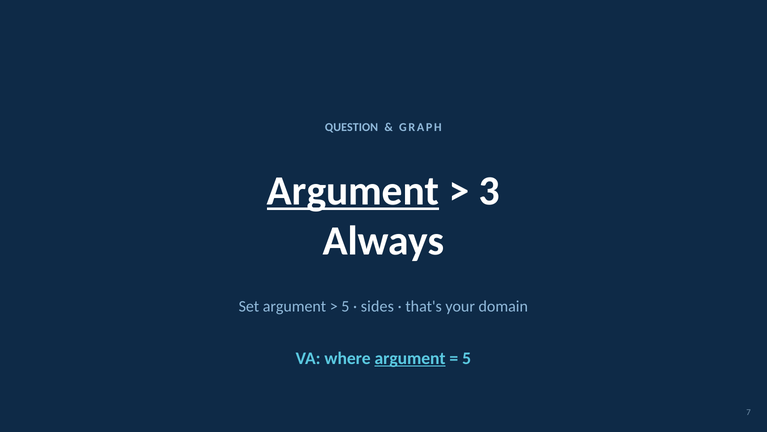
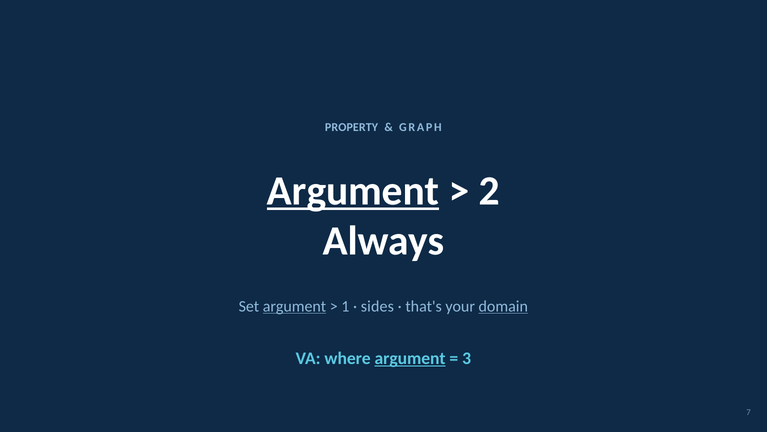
QUESTION: QUESTION -> PROPERTY
3: 3 -> 2
argument at (294, 306) underline: none -> present
5 at (345, 306): 5 -> 1
domain underline: none -> present
5 at (467, 358): 5 -> 3
